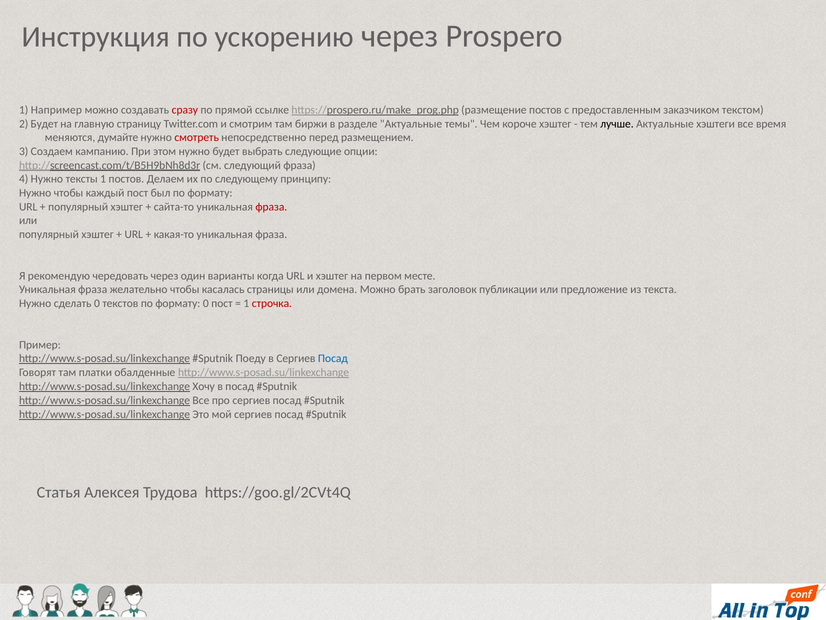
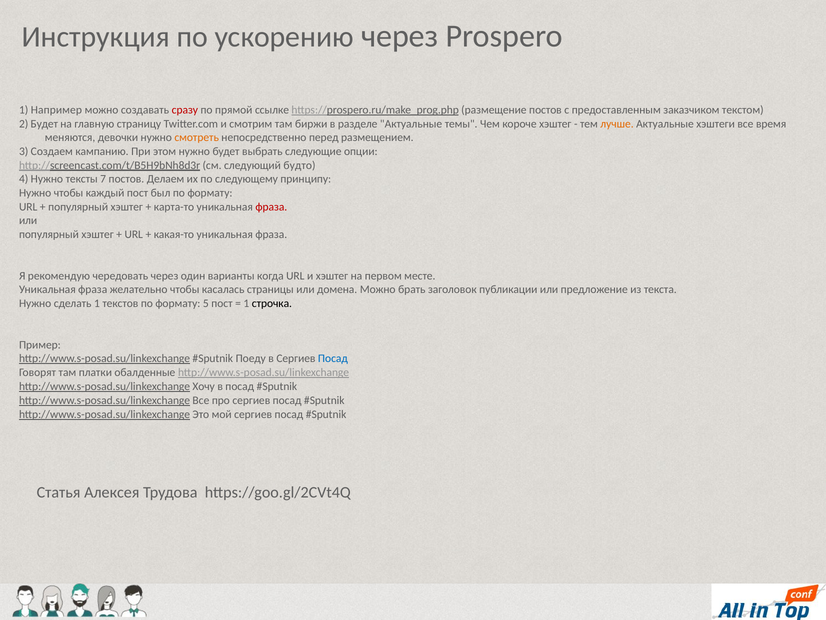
лучше colour: black -> orange
думайте: думайте -> девочки
смотреть colour: red -> orange
следующий фраза: фраза -> будто
тексты 1: 1 -> 7
сайта-то: сайта-то -> карта-то
сделать 0: 0 -> 1
формату 0: 0 -> 5
строчка colour: red -> black
